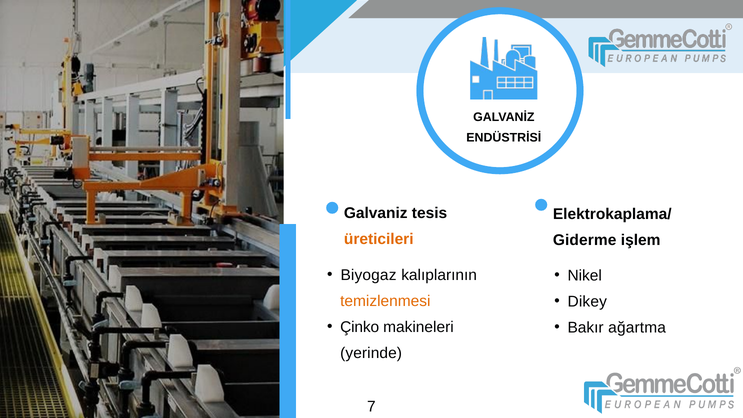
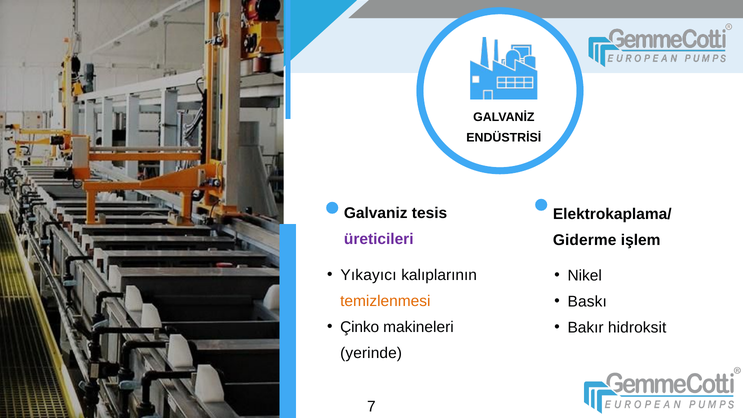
üreticileri colour: orange -> purple
Biyogaz: Biyogaz -> Yıkayıcı
Dikey: Dikey -> Baskı
ağartma: ağartma -> hidroksit
